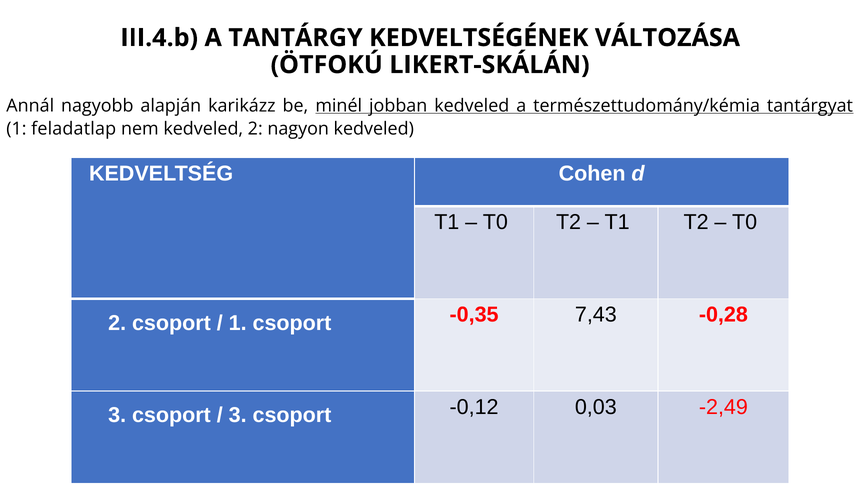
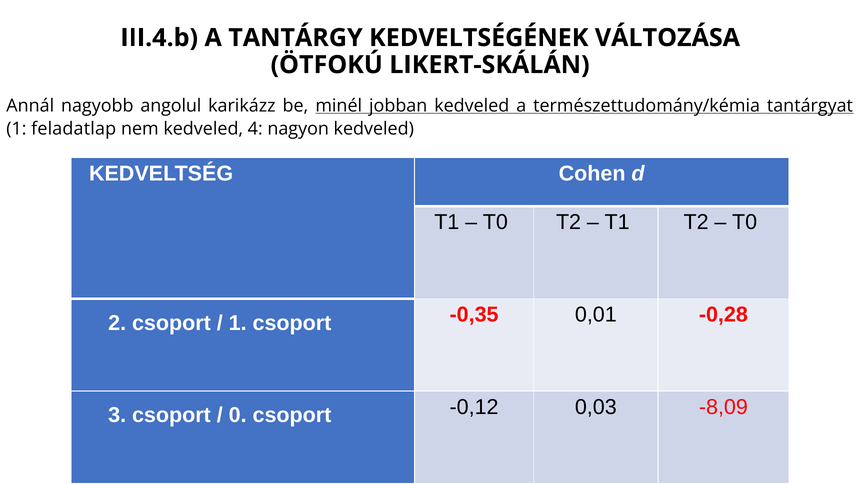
alapján: alapján -> angolul
kedveled 2: 2 -> 4
7,43: 7,43 -> 0,01
3 at (238, 415): 3 -> 0
-2,49: -2,49 -> -8,09
